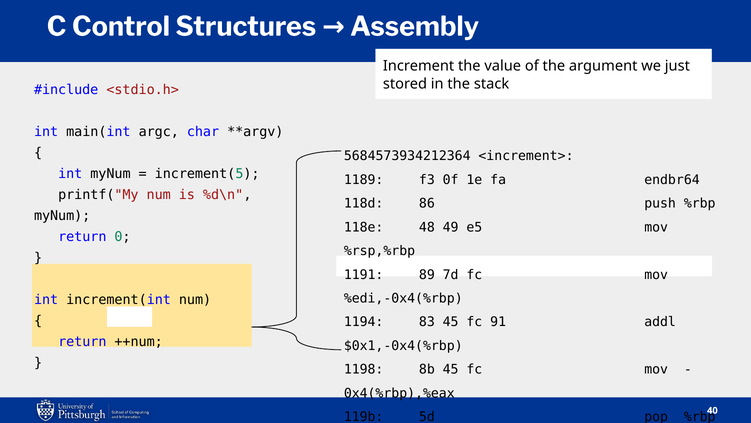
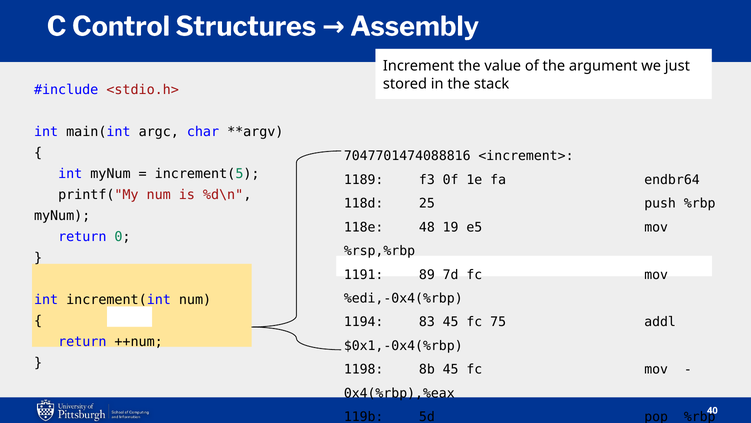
5684573934212364: 5684573934212364 -> 7047701474088816
86: 86 -> 25
49: 49 -> 19
91: 91 -> 75
